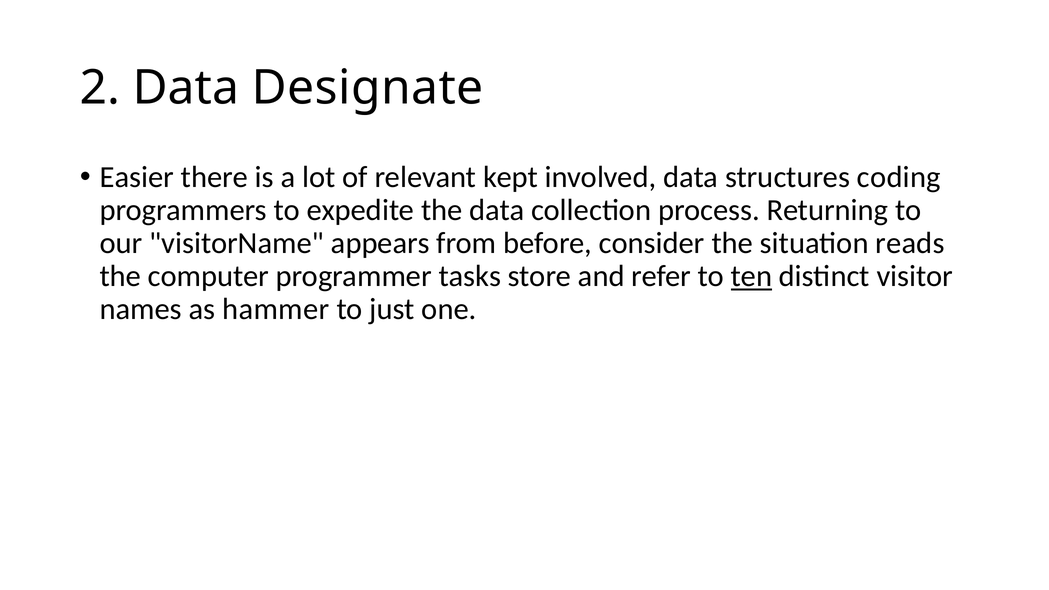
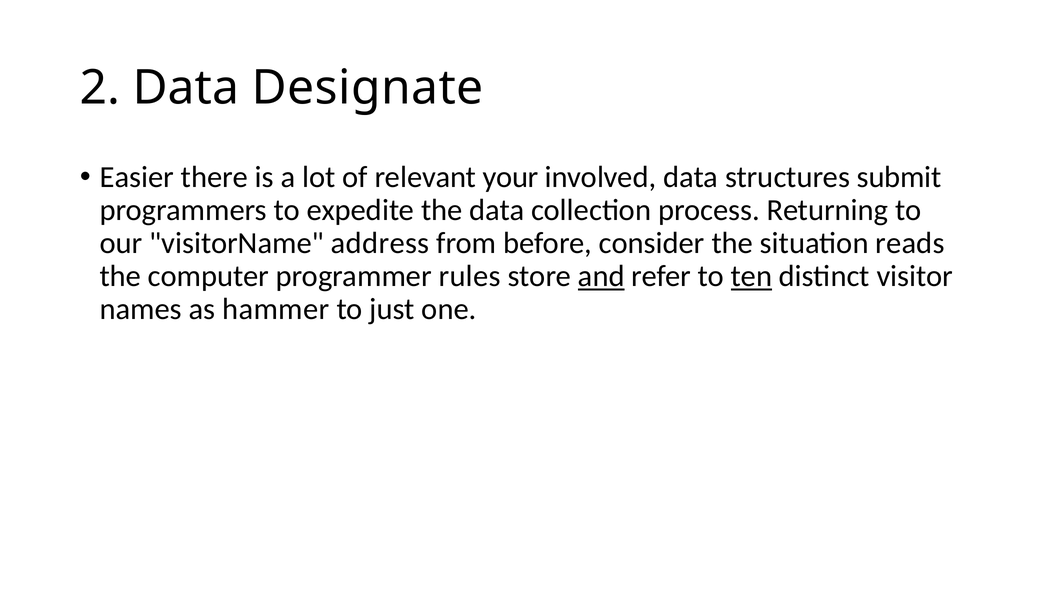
kept: kept -> your
coding: coding -> submit
appears: appears -> address
tasks: tasks -> rules
and underline: none -> present
